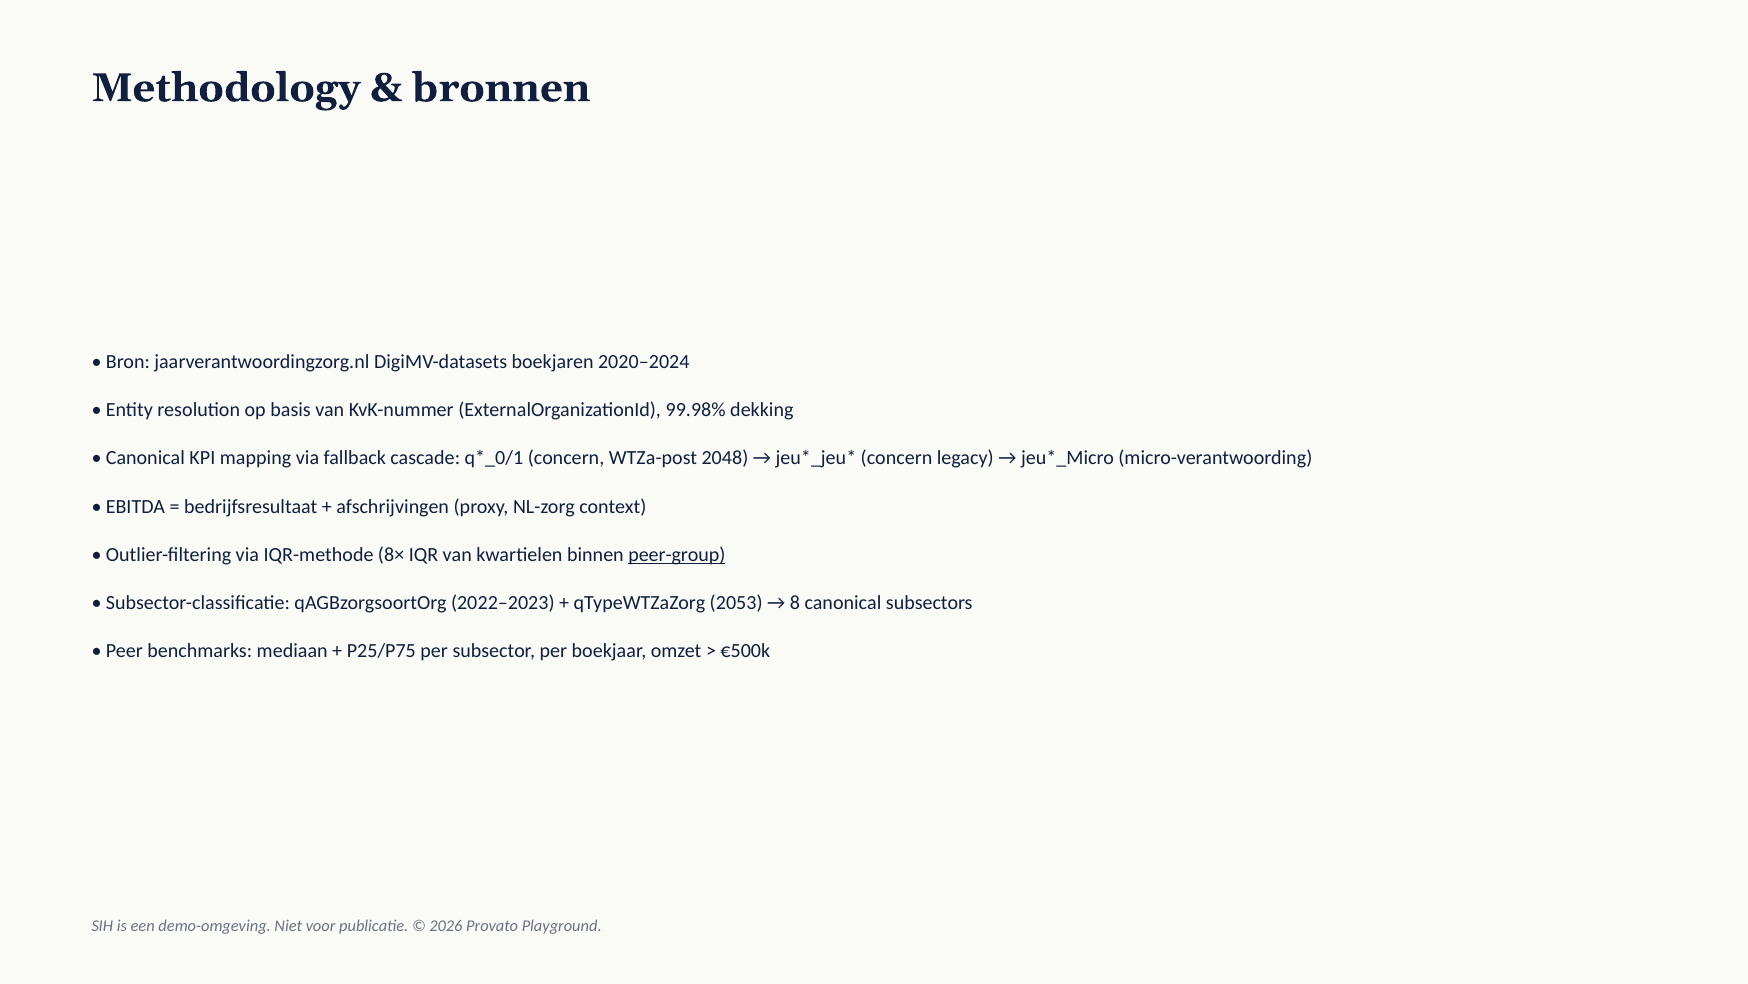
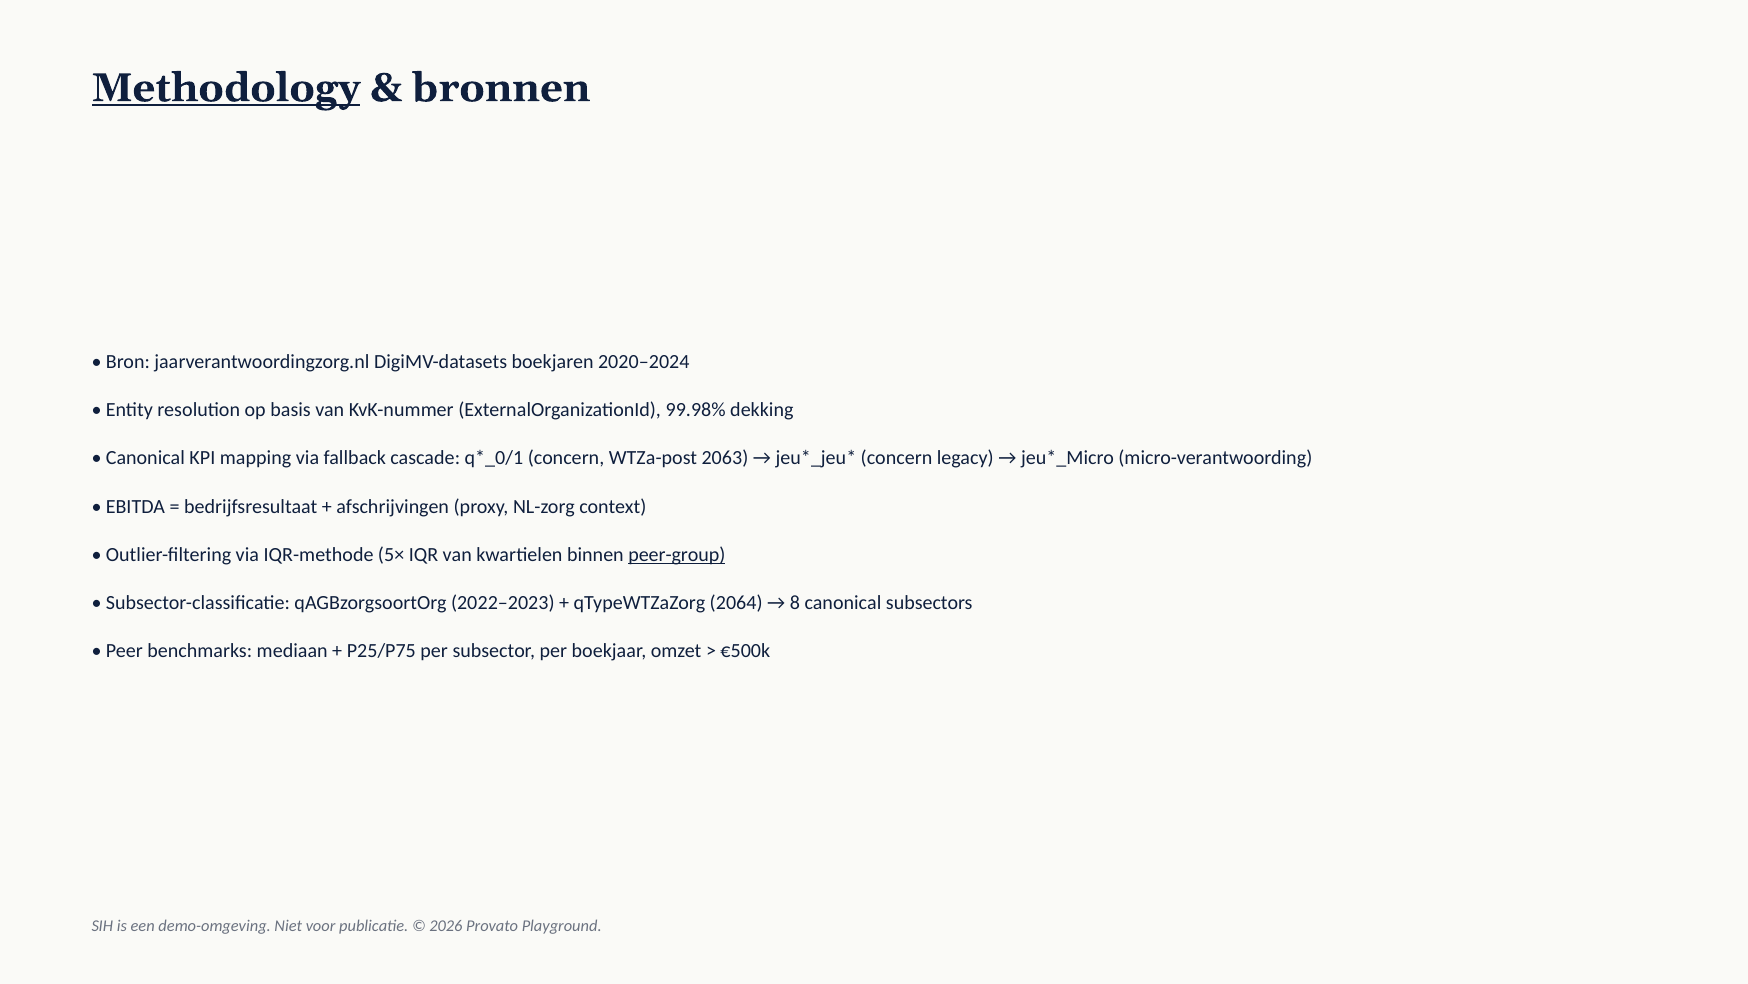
Methodology underline: none -> present
2048: 2048 -> 2063
8×: 8× -> 5×
2053: 2053 -> 2064
